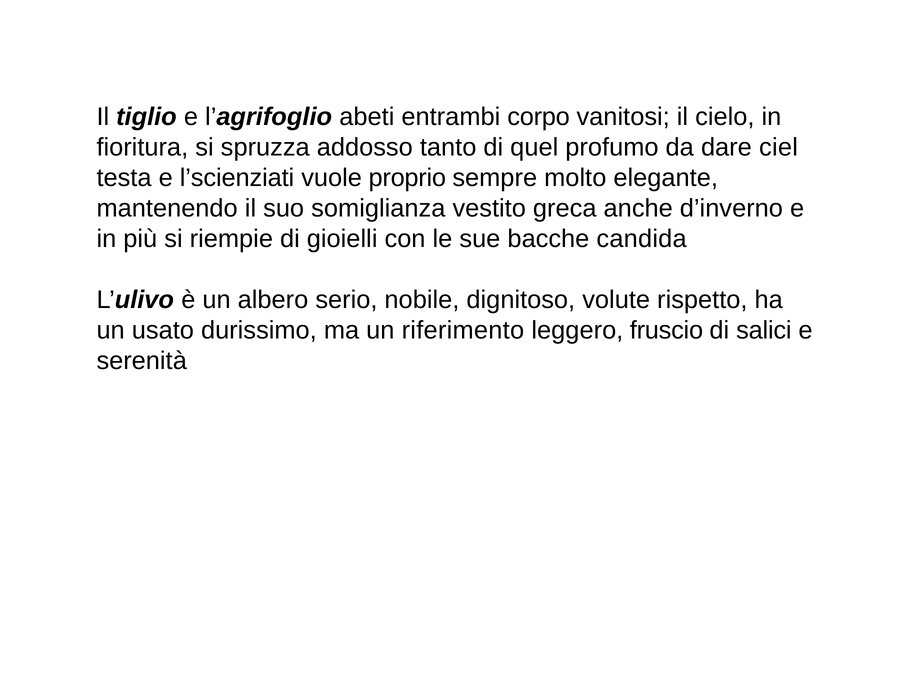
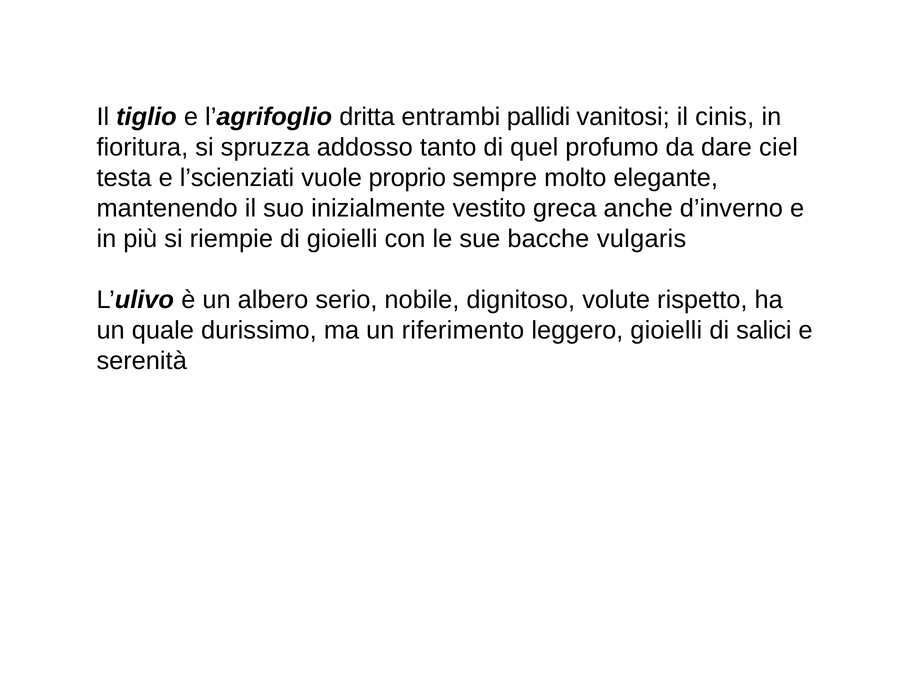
abeti: abeti -> dritta
corpo: corpo -> pallidi
cielo: cielo -> cinis
somiglianza: somiglianza -> inizialmente
candida: candida -> vulgaris
usato: usato -> quale
leggero fruscio: fruscio -> gioielli
